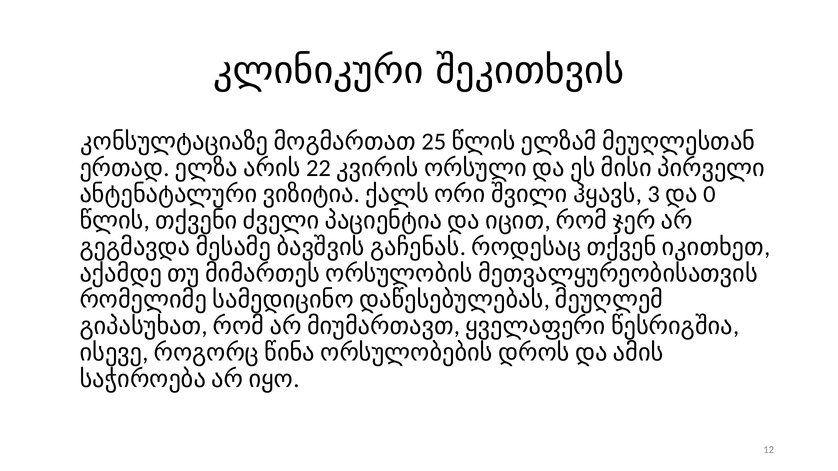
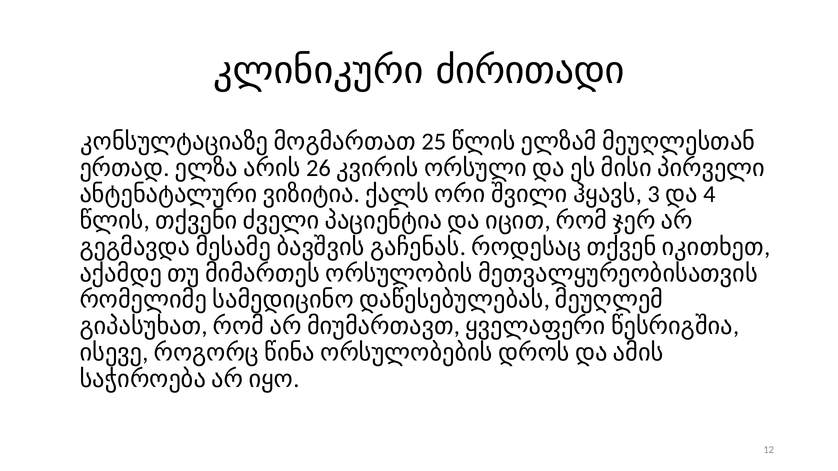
შეკითხვის: შეკითხვის -> ძირითადი
22: 22 -> 26
0: 0 -> 4
